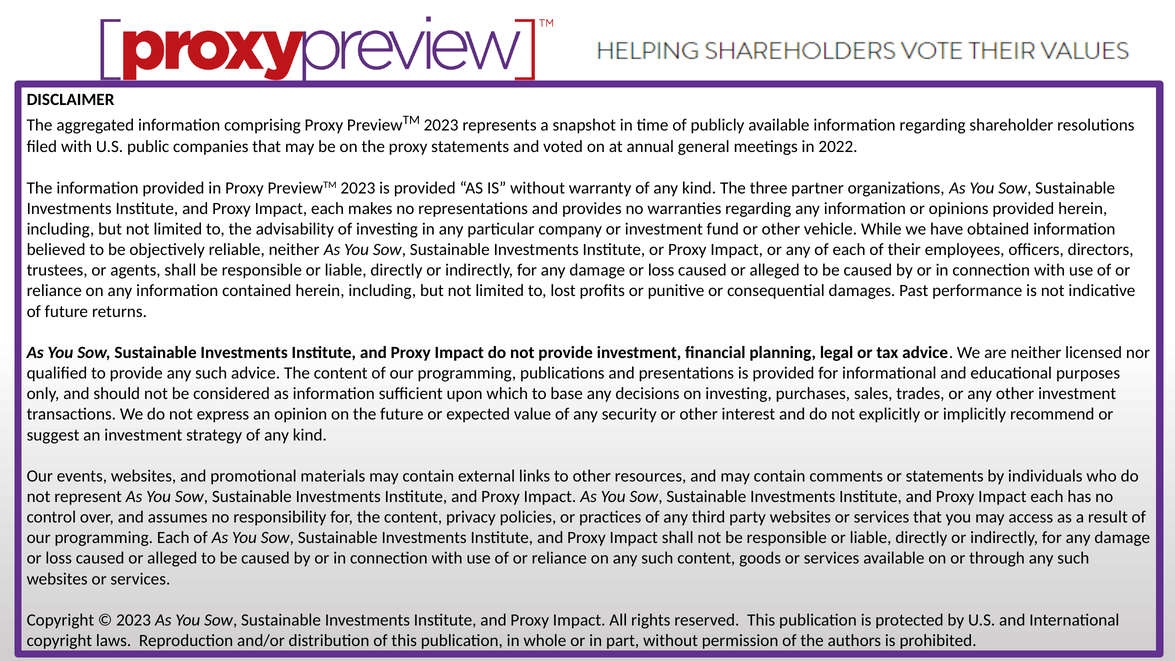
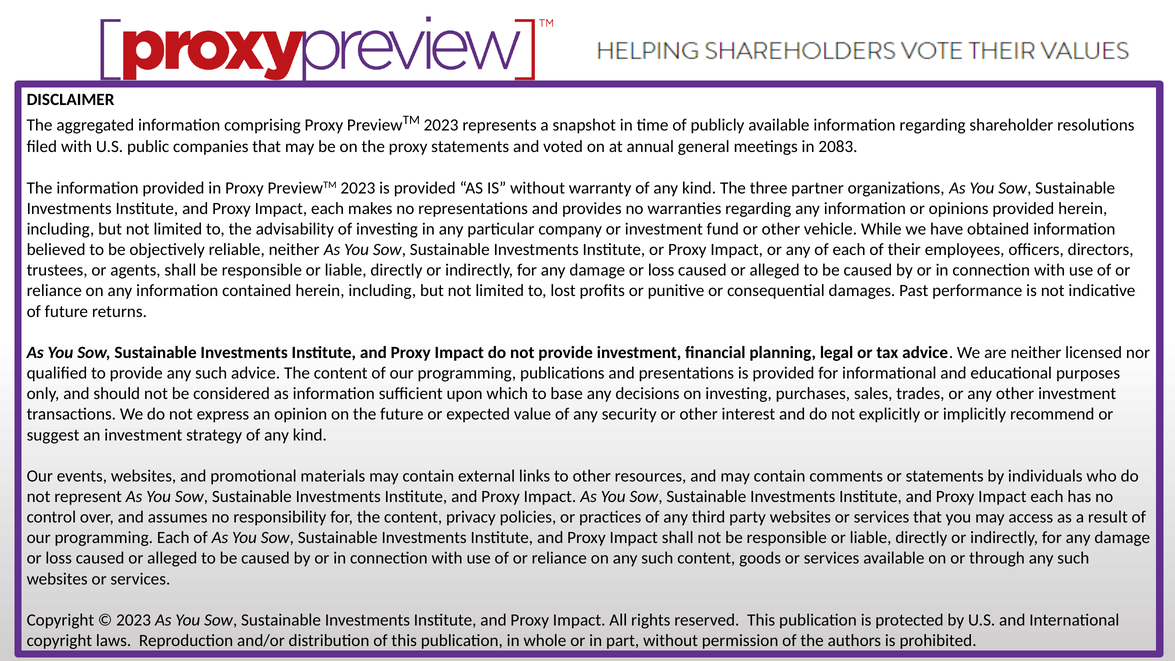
2022: 2022 -> 2083
